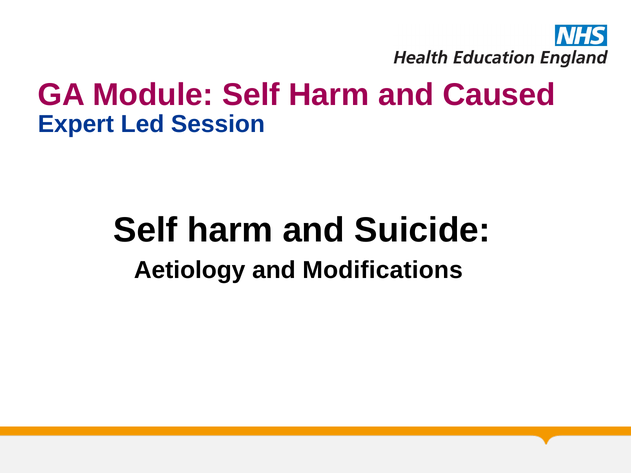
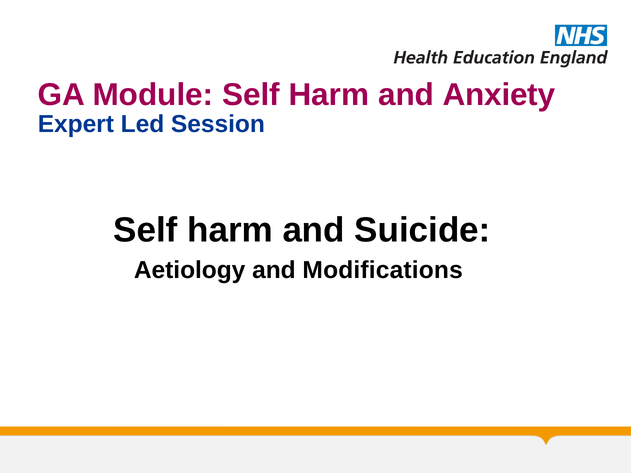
Caused: Caused -> Anxiety
